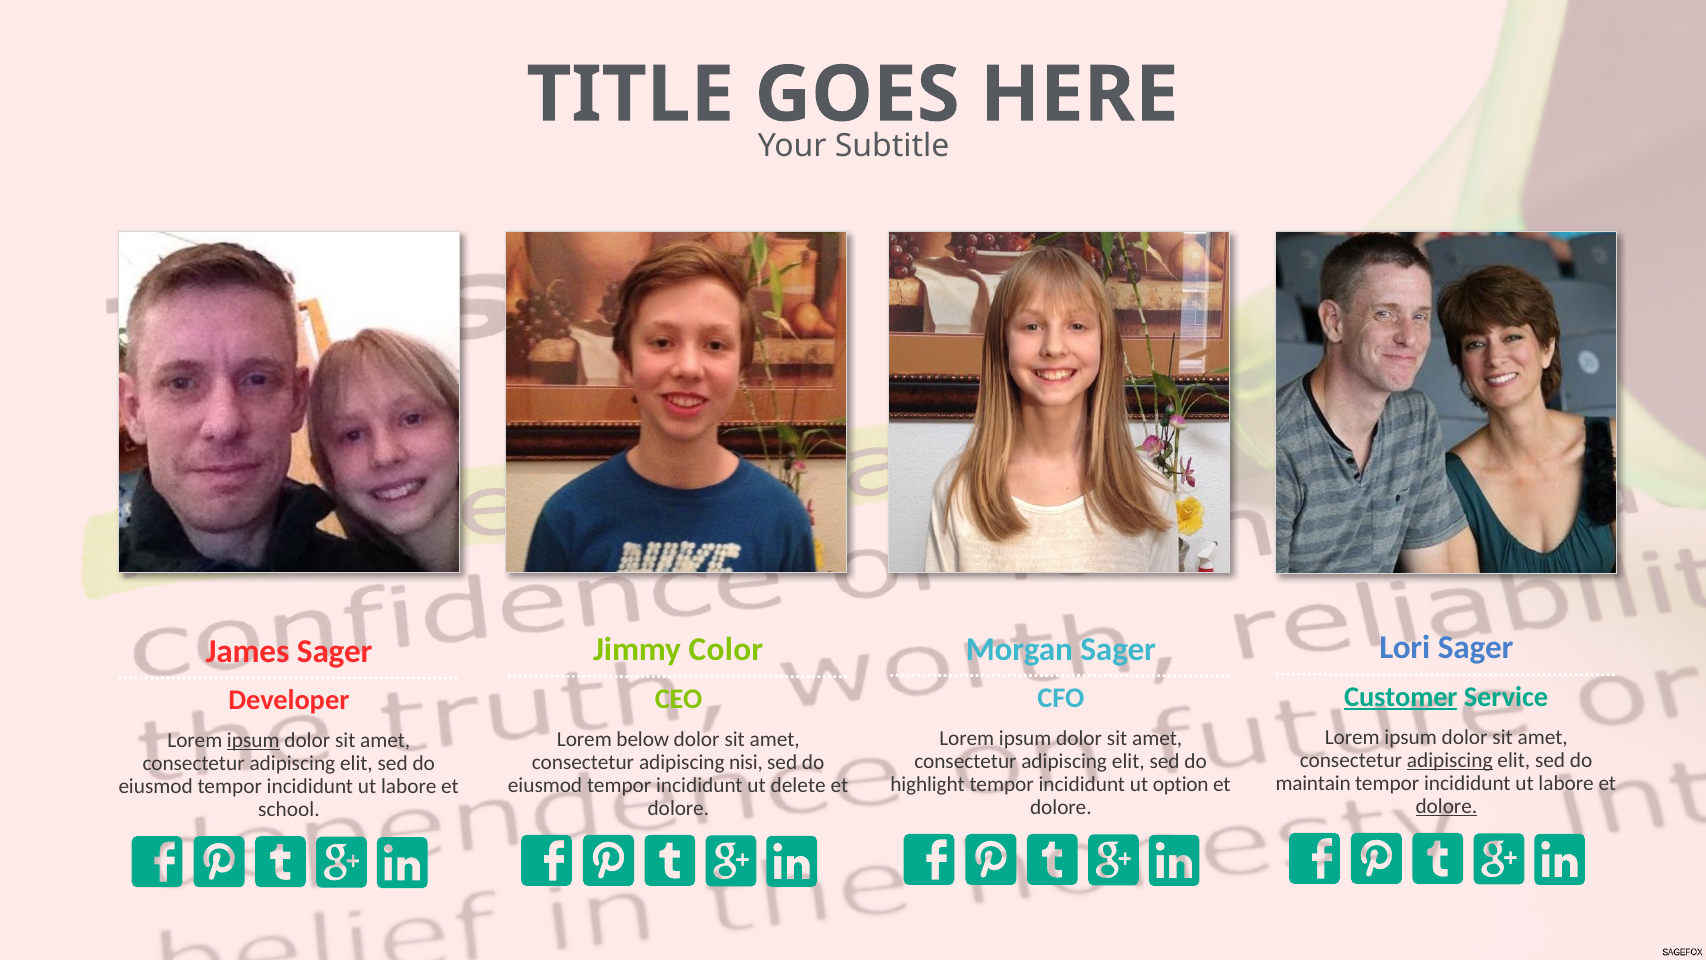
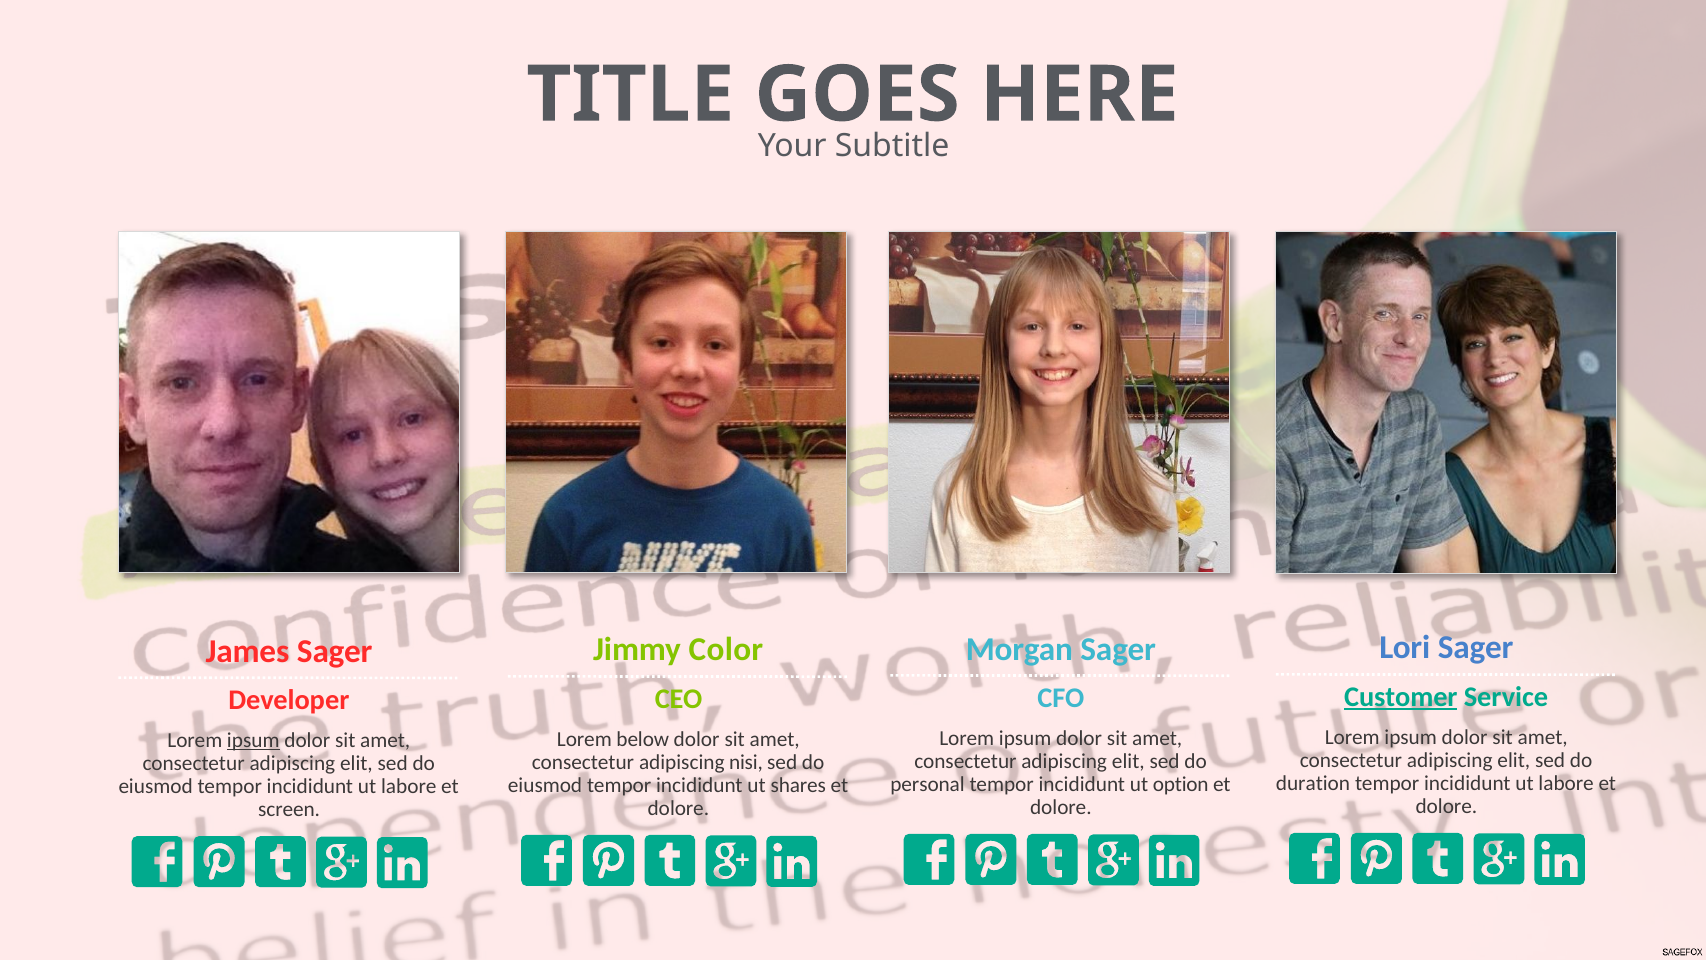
adipiscing at (1450, 760) underline: present -> none
maintain: maintain -> duration
highlight: highlight -> personal
delete: delete -> shares
dolore at (1446, 806) underline: present -> none
school: school -> screen
